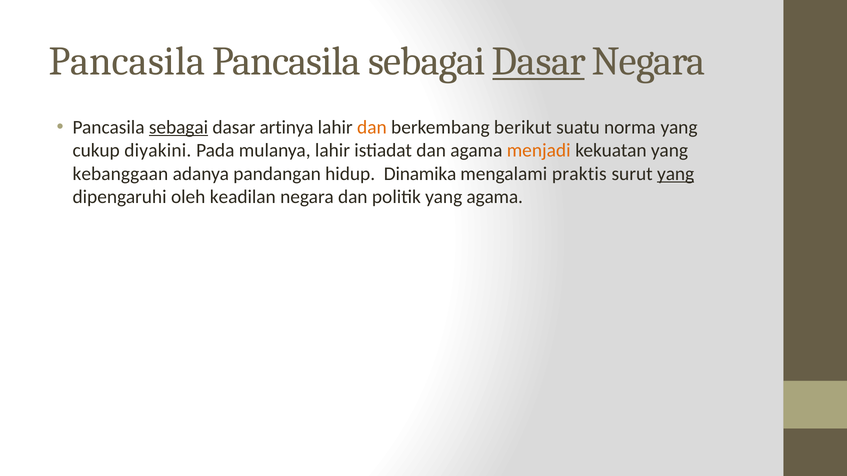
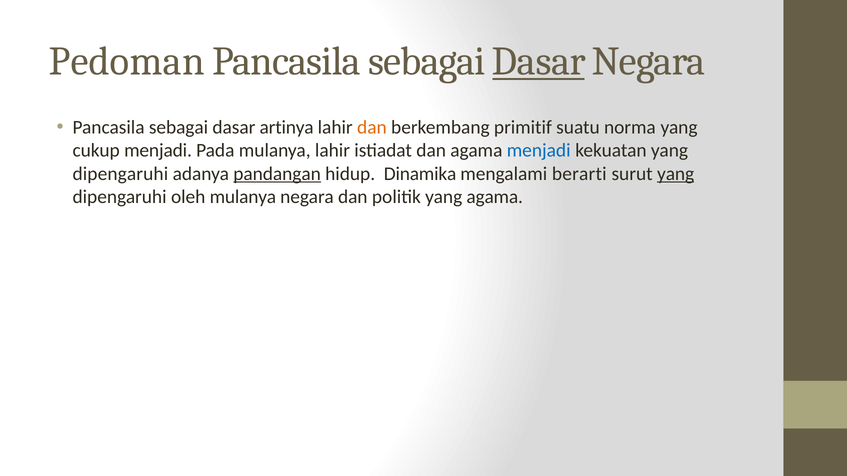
Pancasila at (127, 62): Pancasila -> Pedoman
sebagai at (179, 127) underline: present -> none
berikut: berikut -> primitif
cukup diyakini: diyakini -> menjadi
menjadi at (539, 151) colour: orange -> blue
kebanggaan at (120, 174): kebanggaan -> dipengaruhi
pandangan underline: none -> present
praktis: praktis -> berarti
oleh keadilan: keadilan -> mulanya
